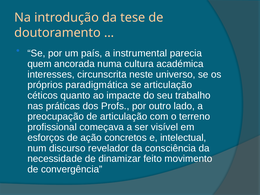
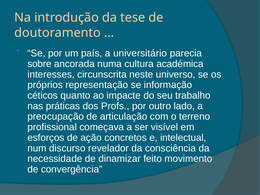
instrumental: instrumental -> universitário
quem: quem -> sobre
paradigmática: paradigmática -> representação
se articulação: articulação -> informação
